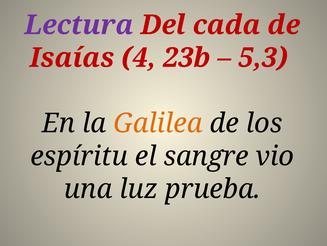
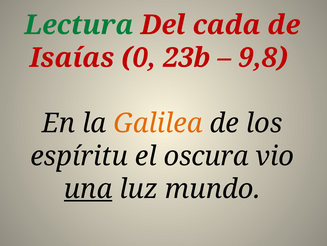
Lectura colour: purple -> green
4: 4 -> 0
5,3: 5,3 -> 9,8
sangre: sangre -> oscura
una underline: none -> present
prueba: prueba -> mundo
